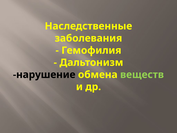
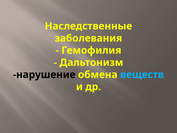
веществ colour: light green -> light blue
